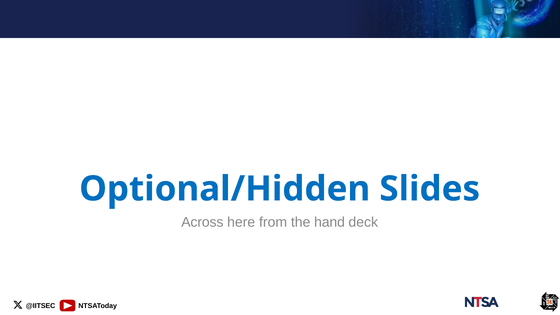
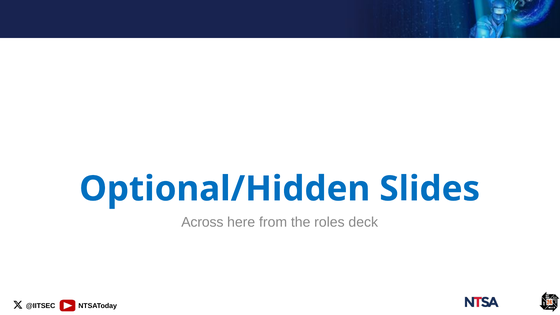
hand: hand -> roles
